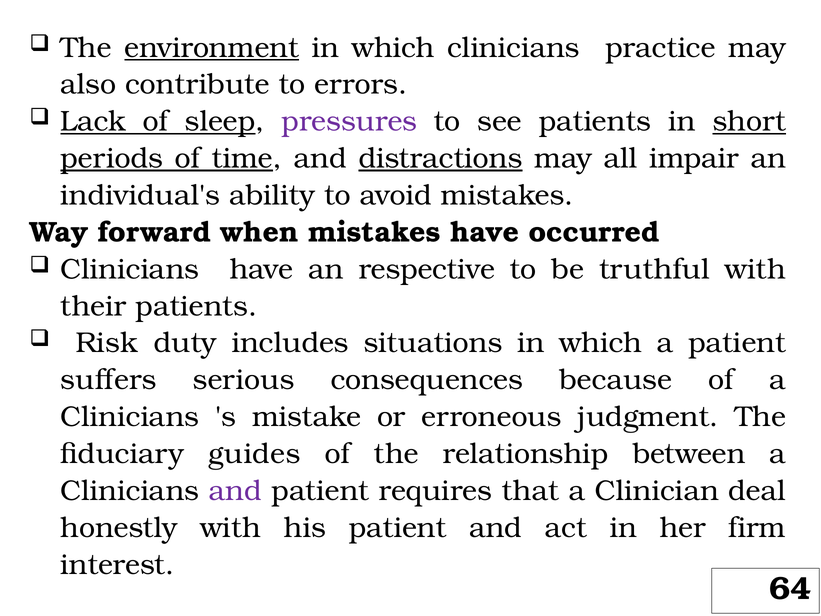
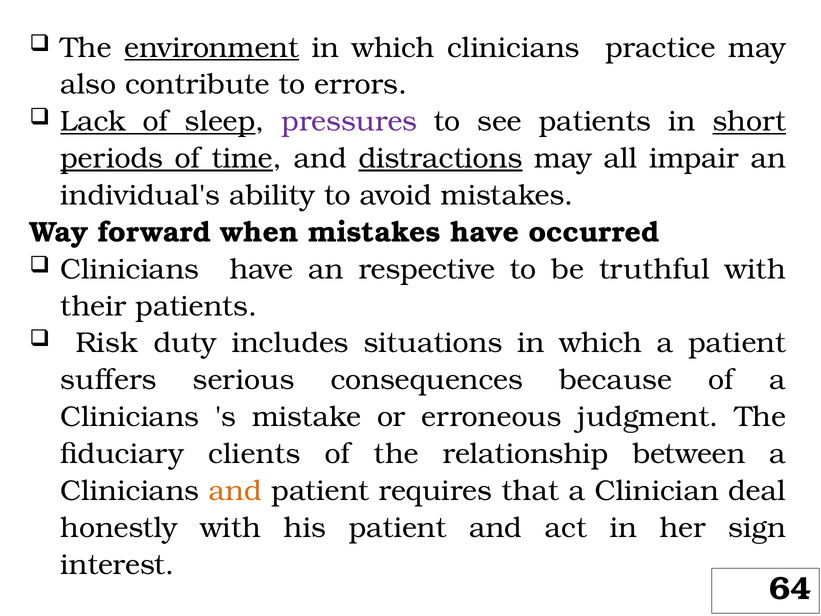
guides: guides -> clients
and at (235, 491) colour: purple -> orange
firm: firm -> sign
